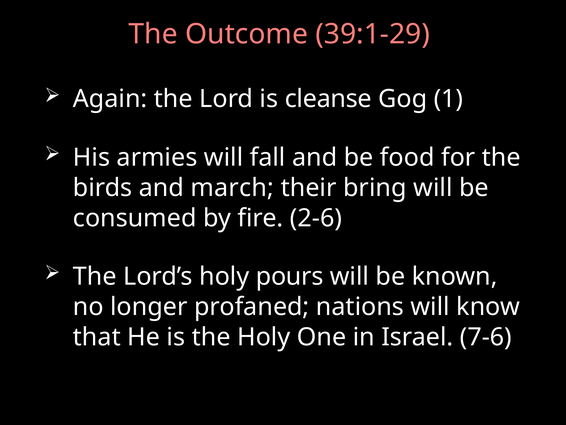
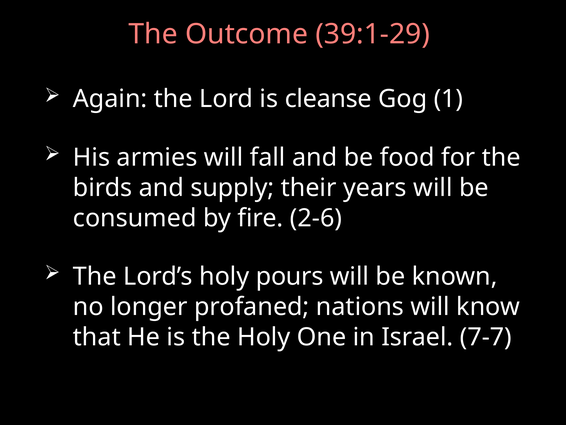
march: march -> supply
bring: bring -> years
7-6: 7-6 -> 7-7
